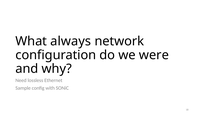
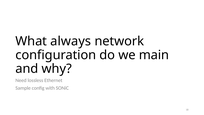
were: were -> main
